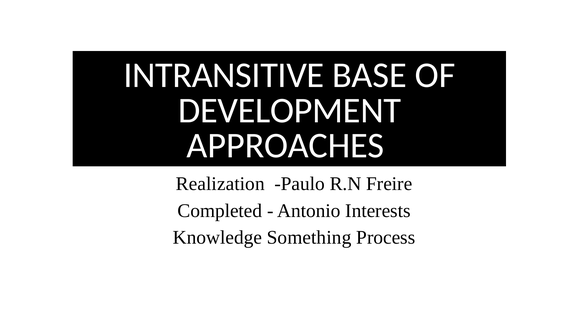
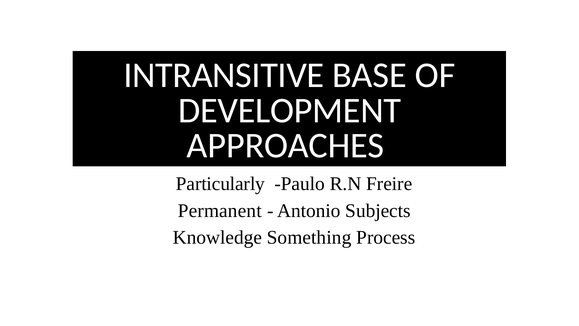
Realization: Realization -> Particularly
Completed: Completed -> Permanent
Interests: Interests -> Subjects
